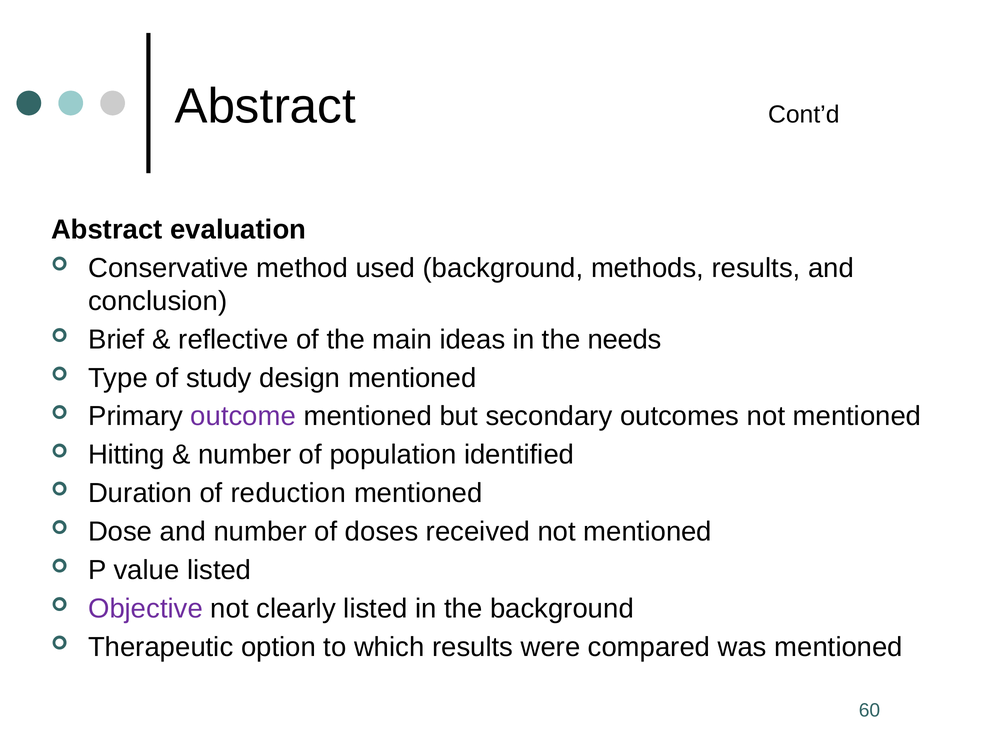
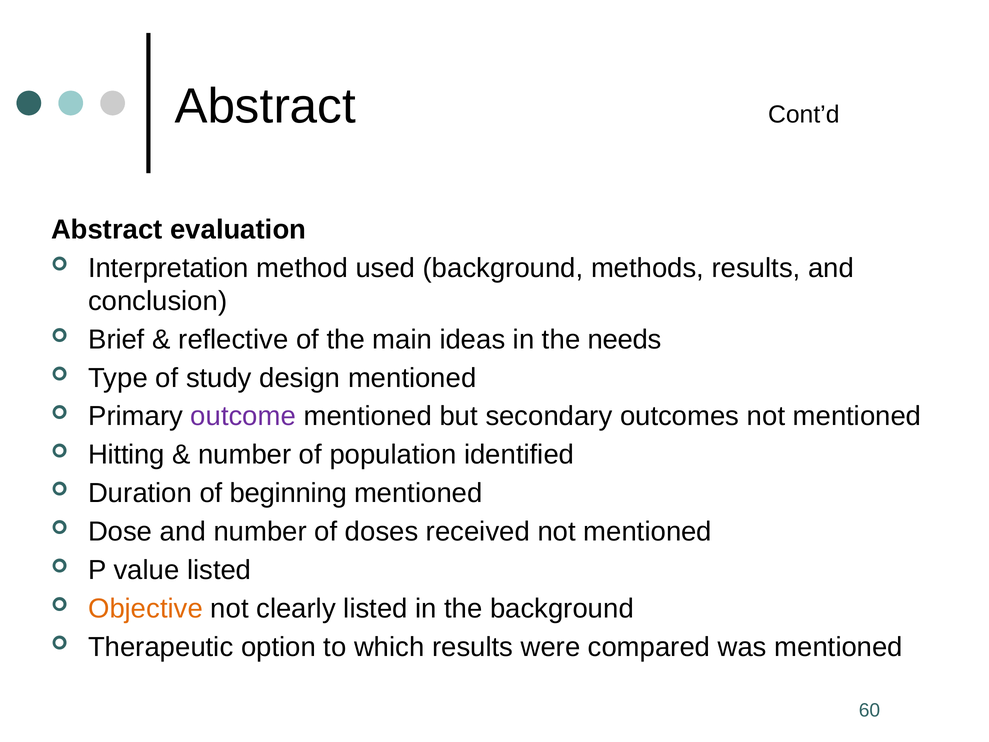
Conservative: Conservative -> Interpretation
reduction: reduction -> beginning
Objective colour: purple -> orange
